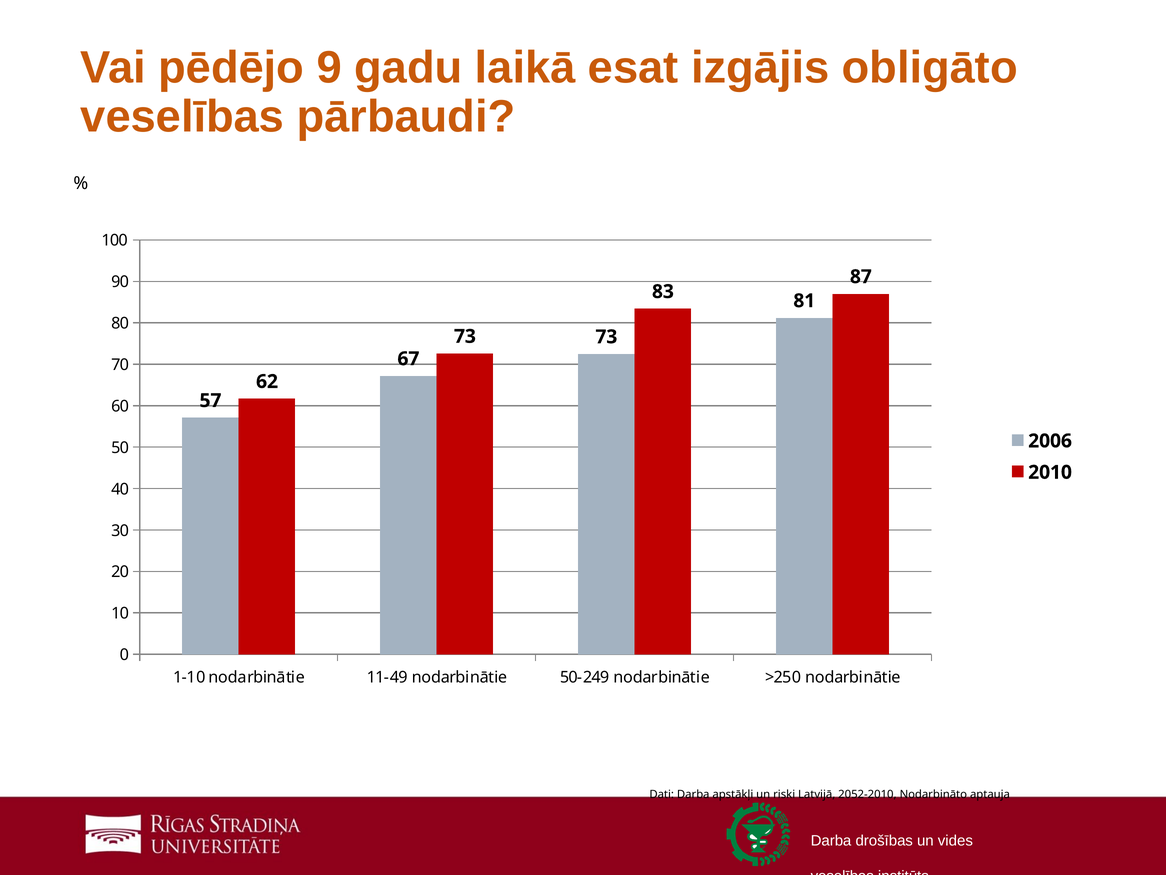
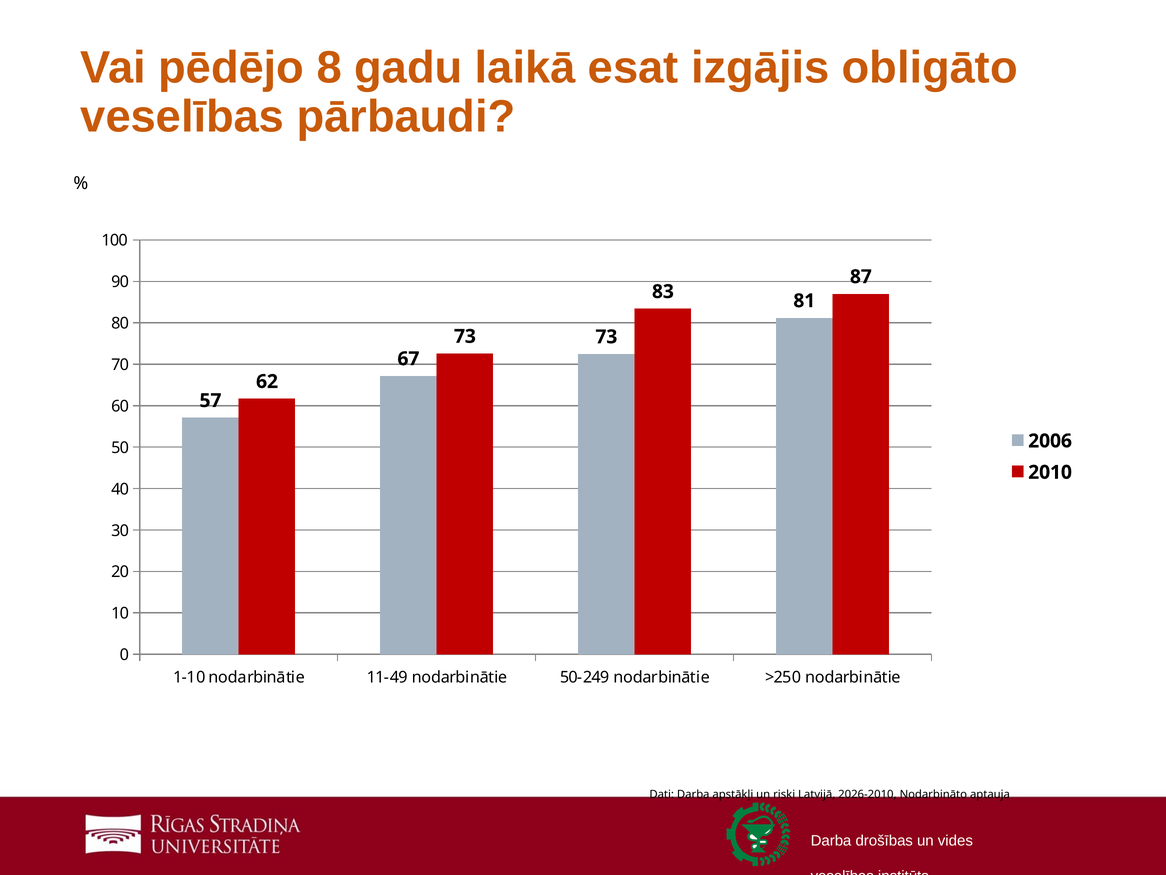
9: 9 -> 8
2052-2010: 2052-2010 -> 2026-2010
